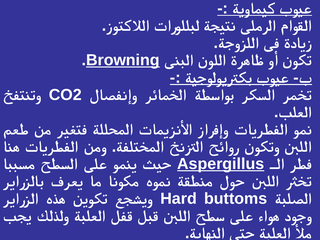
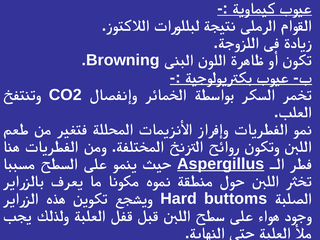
Browning underline: present -> none
